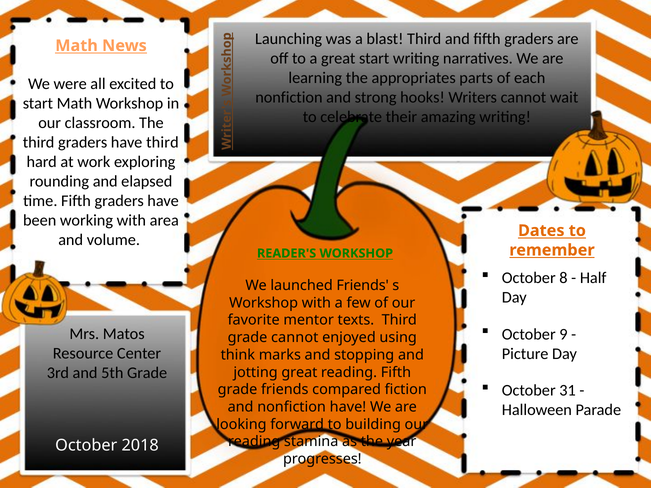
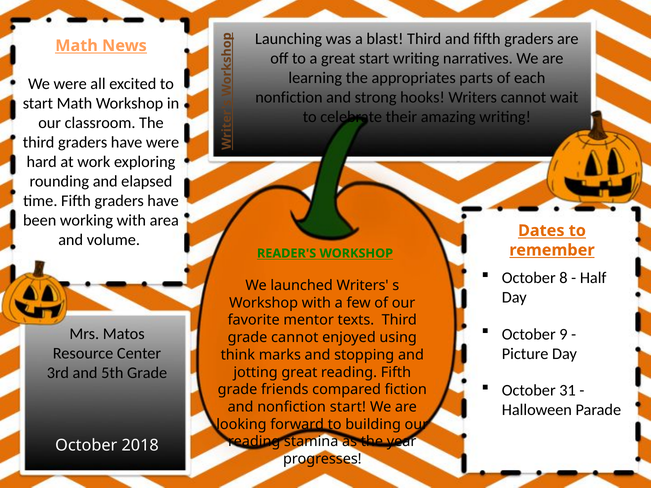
have third: third -> were
launched Friends: Friends -> Writers
nonfiction have: have -> start
